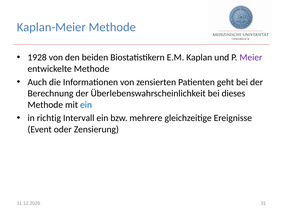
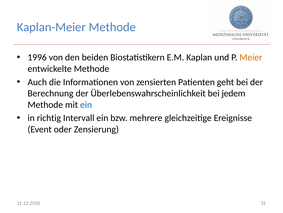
1928: 1928 -> 1996
Meier colour: purple -> orange
dieses: dieses -> jedem
